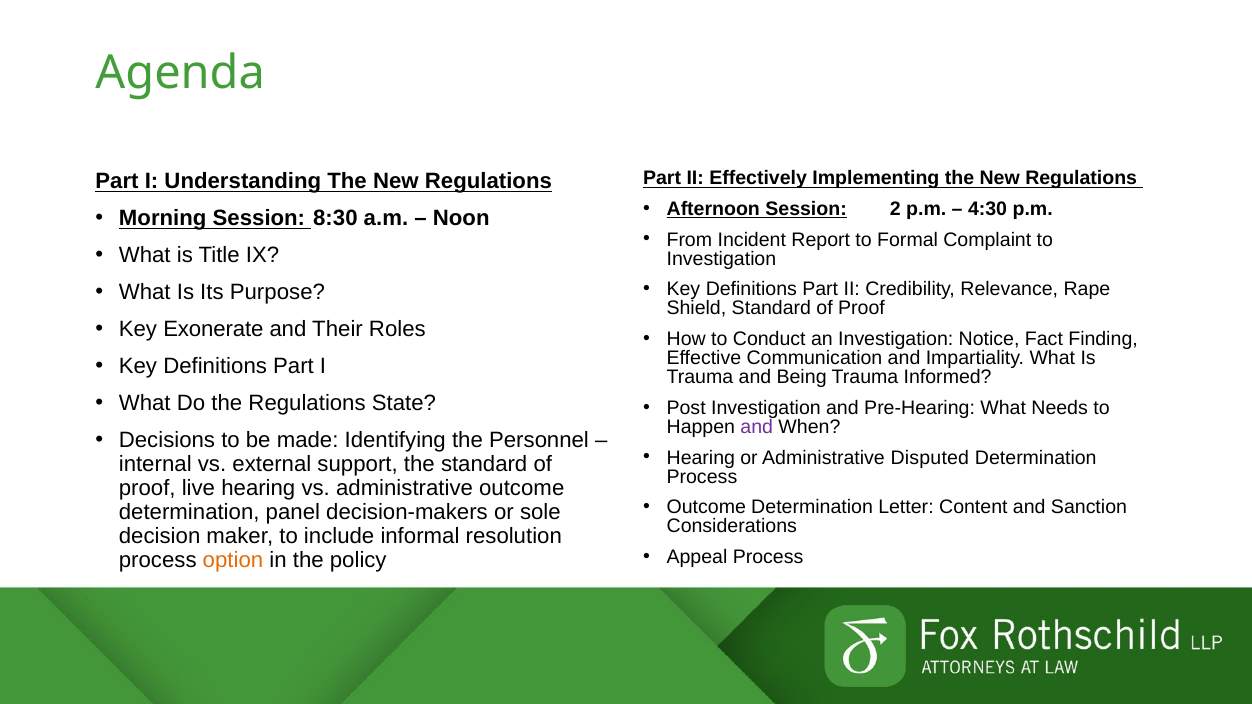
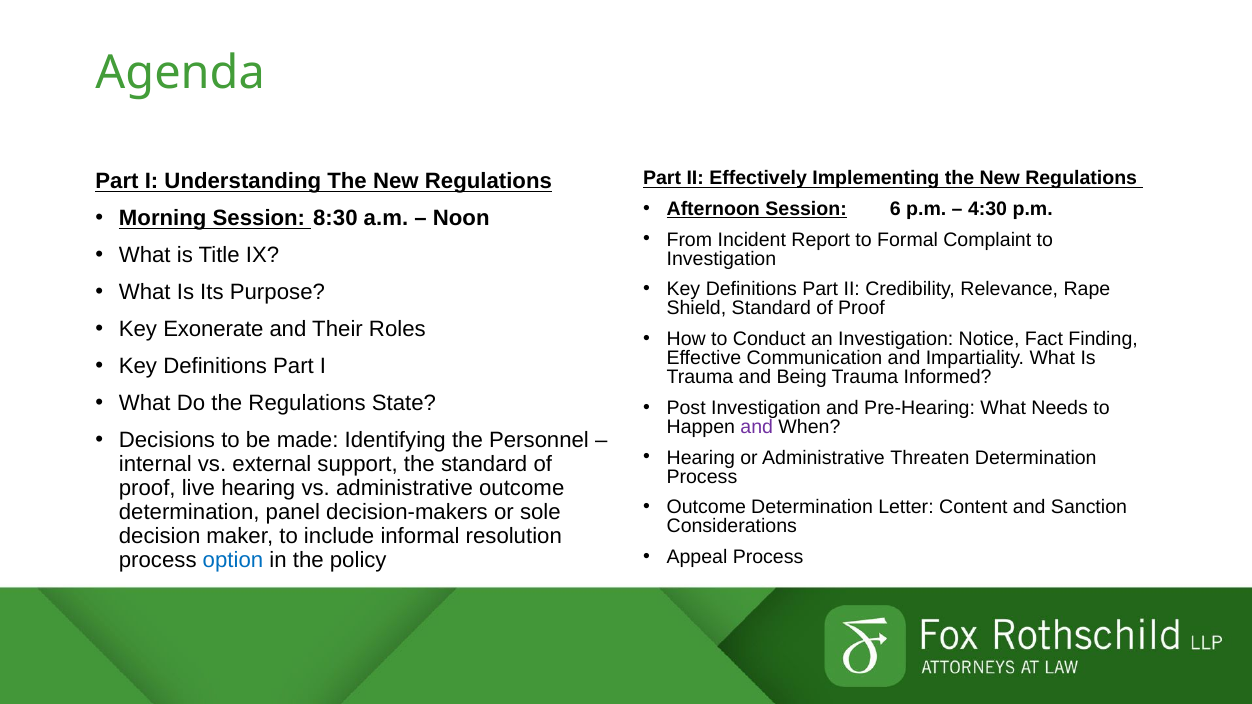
2: 2 -> 6
Disputed: Disputed -> Threaten
option colour: orange -> blue
